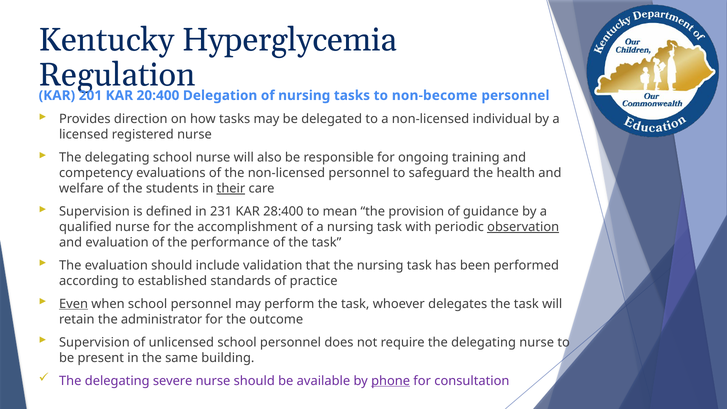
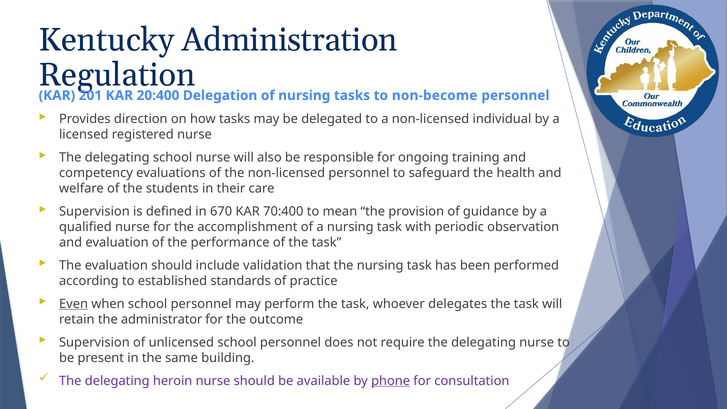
Hyperglycemia: Hyperglycemia -> Administration
their underline: present -> none
231: 231 -> 670
28:400: 28:400 -> 70:400
observation underline: present -> none
severe: severe -> heroin
